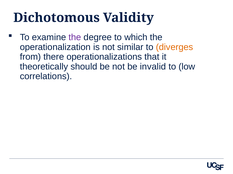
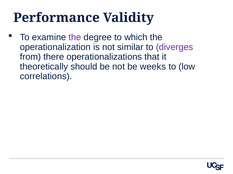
Dichotomous: Dichotomous -> Performance
diverges colour: orange -> purple
invalid: invalid -> weeks
